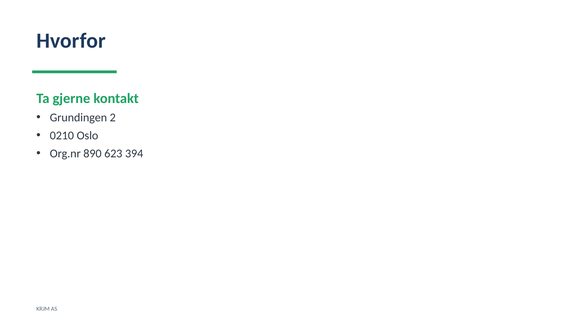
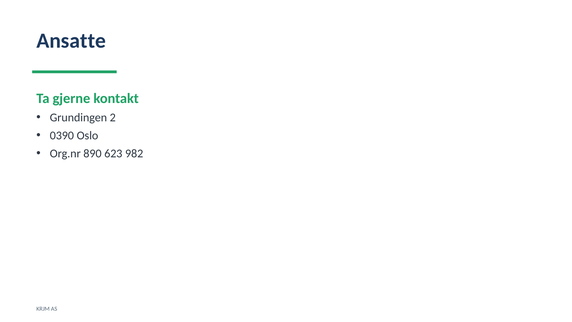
Hvorfor: Hvorfor -> Ansatte
0210: 0210 -> 0390
394: 394 -> 982
